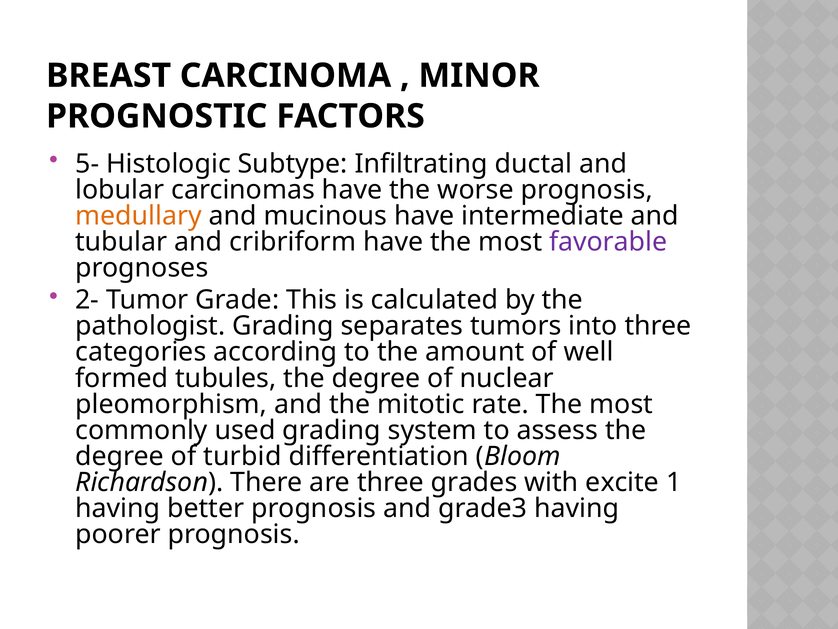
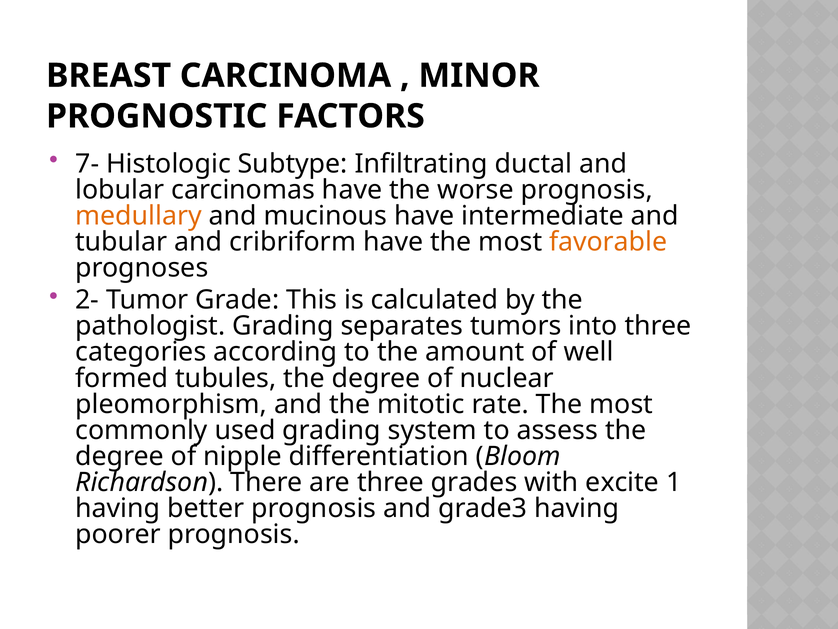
5-: 5- -> 7-
favorable colour: purple -> orange
turbid: turbid -> nipple
